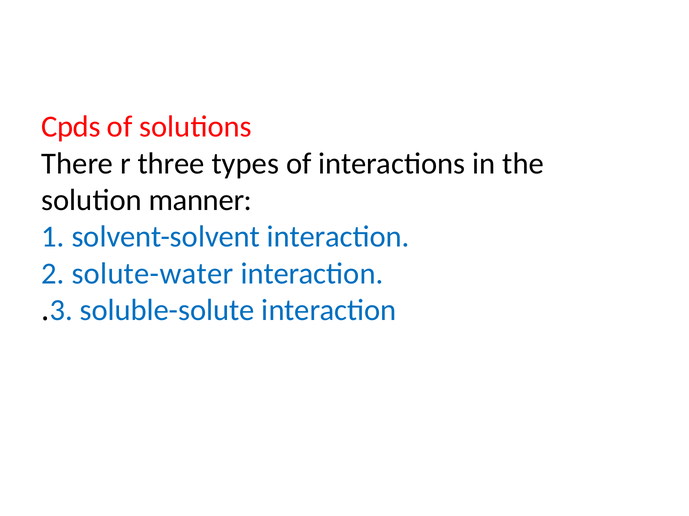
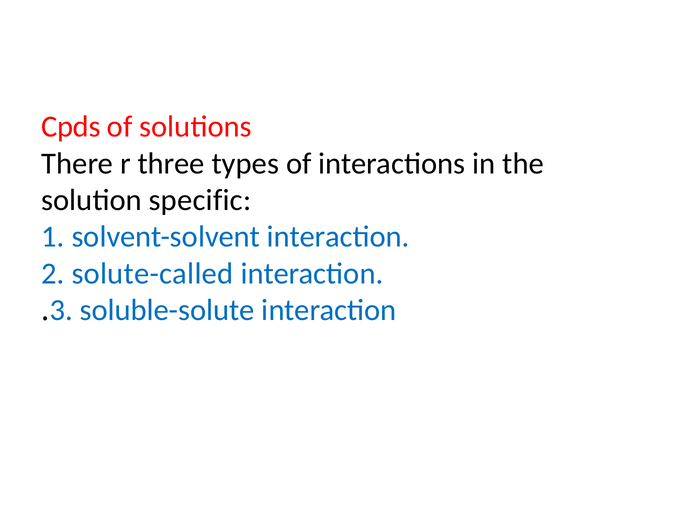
manner: manner -> specific
solute-water: solute-water -> solute-called
